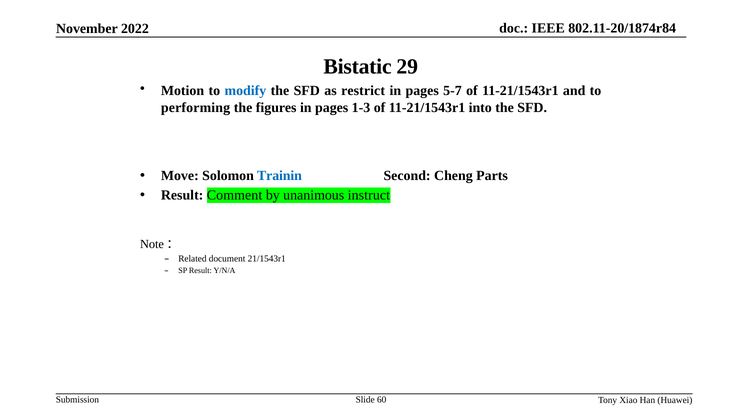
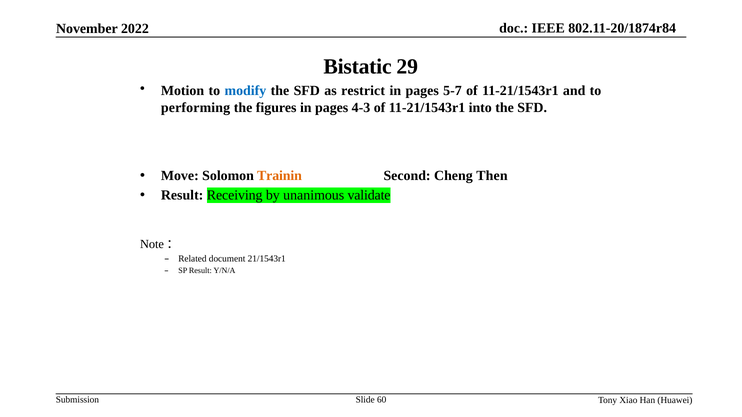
1-3: 1-3 -> 4-3
Trainin colour: blue -> orange
Parts: Parts -> Then
Comment: Comment -> Receiving
instruct: instruct -> validate
